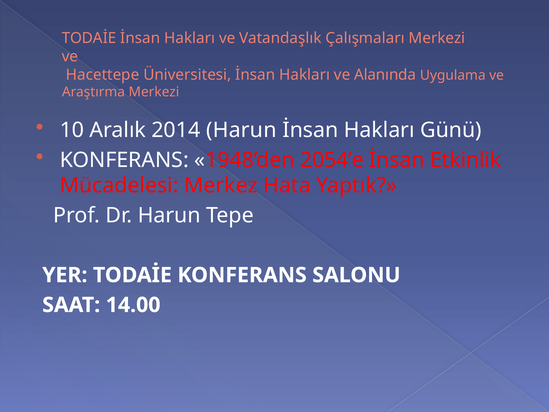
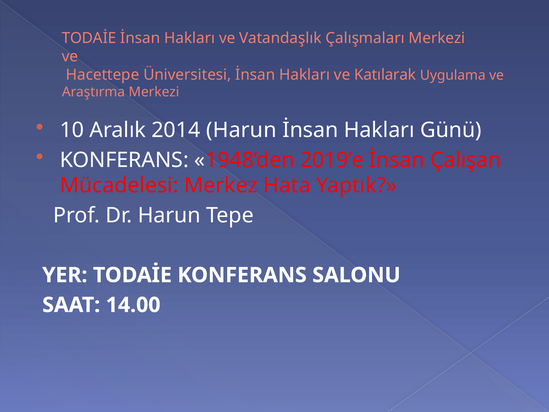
Alanında: Alanında -> Katılarak
2054’e: 2054’e -> 2019’e
Etkinlik: Etkinlik -> Çalışan
